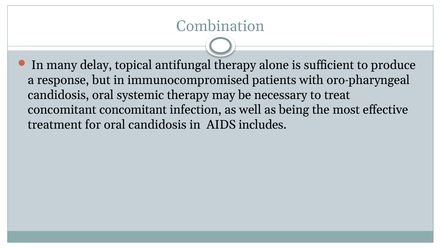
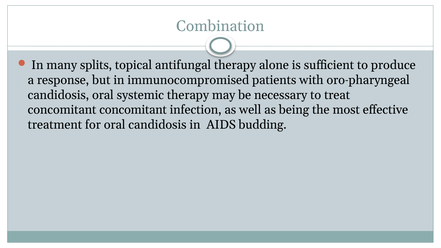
delay: delay -> splits
includes: includes -> budding
